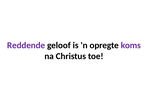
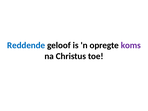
Reddende colour: purple -> blue
